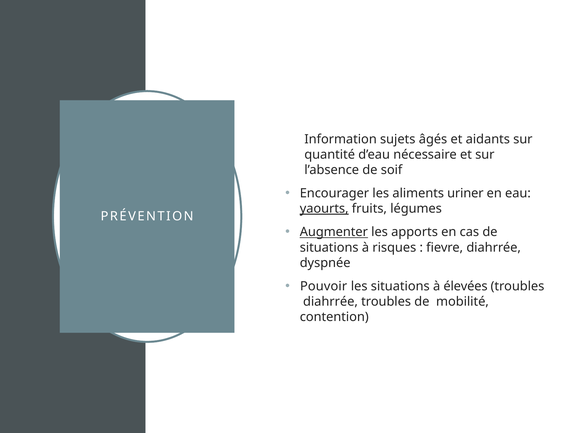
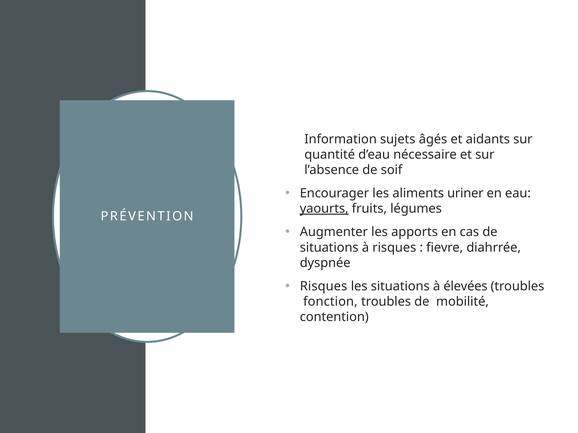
Augmenter underline: present -> none
Pouvoir at (324, 287): Pouvoir -> Risques
diahrrée at (330, 302): diahrrée -> fonction
